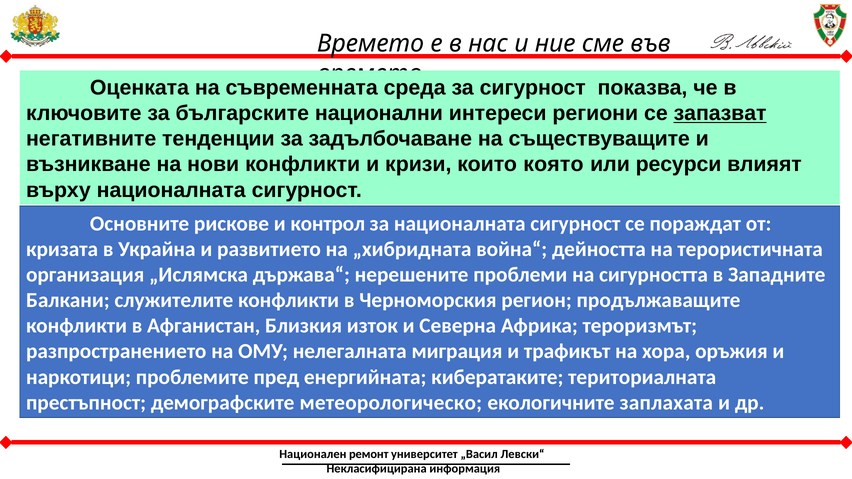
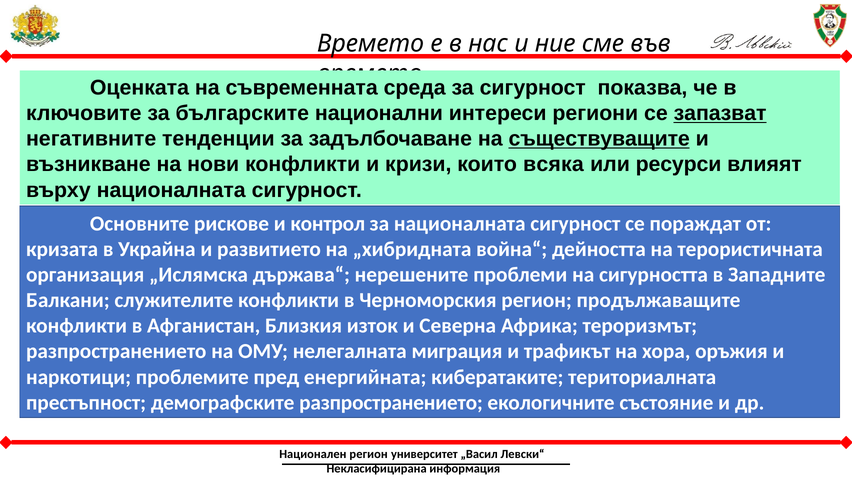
съществуващите underline: none -> present
която: която -> всяка
демографските метеорологическо: метеорологическо -> разпространението
заплахата: заплахата -> състояние
Национален ремонт: ремонт -> регион
